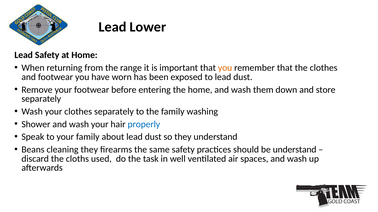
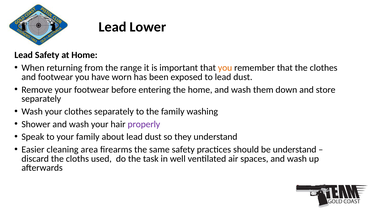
properly colour: blue -> purple
Beans: Beans -> Easier
cleaning they: they -> area
